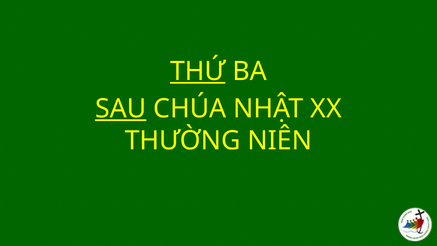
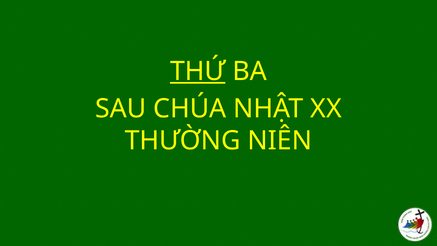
SAU underline: present -> none
